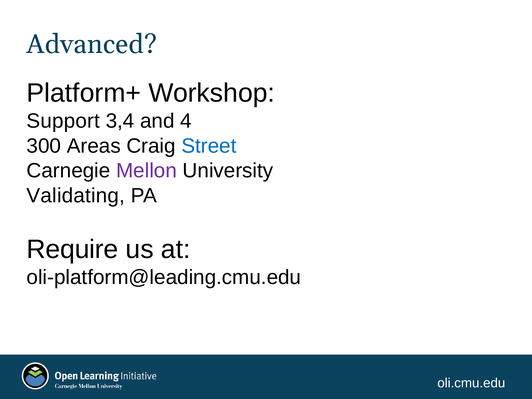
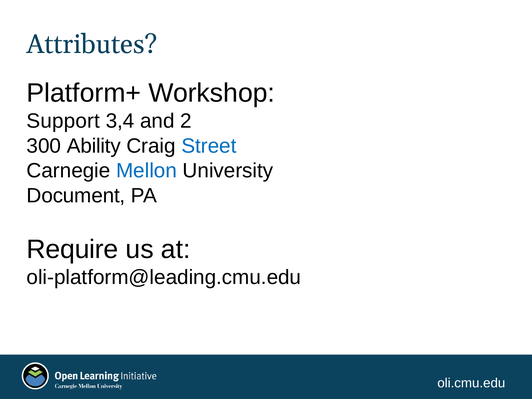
Advanced: Advanced -> Attributes
4: 4 -> 2
Areas: Areas -> Ability
Mellon colour: purple -> blue
Validating: Validating -> Document
